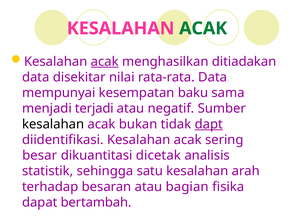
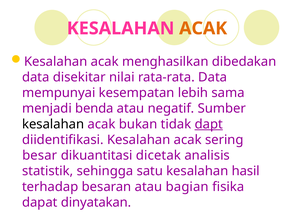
ACAK at (203, 28) colour: green -> orange
acak at (105, 62) underline: present -> none
ditiadakan: ditiadakan -> dibedakan
baku: baku -> lebih
terjadi: terjadi -> benda
arah: arah -> hasil
bertambah: bertambah -> dinyatakan
